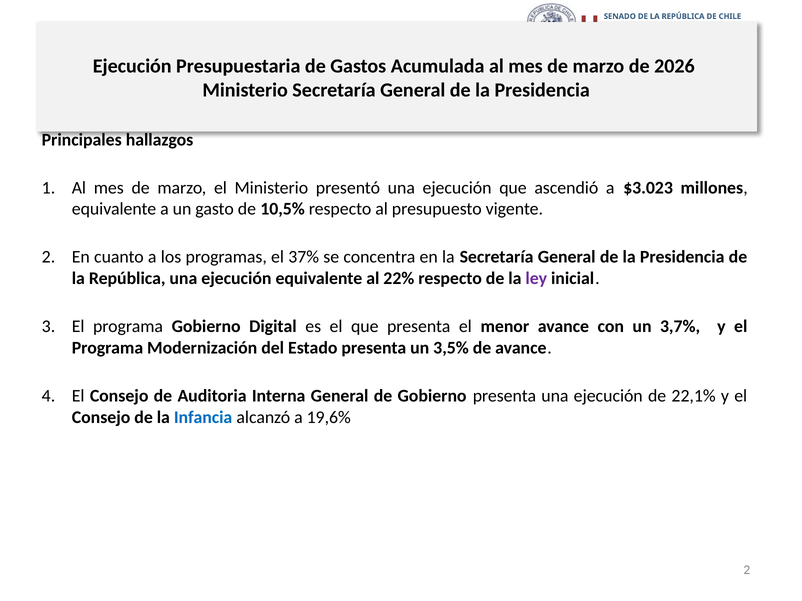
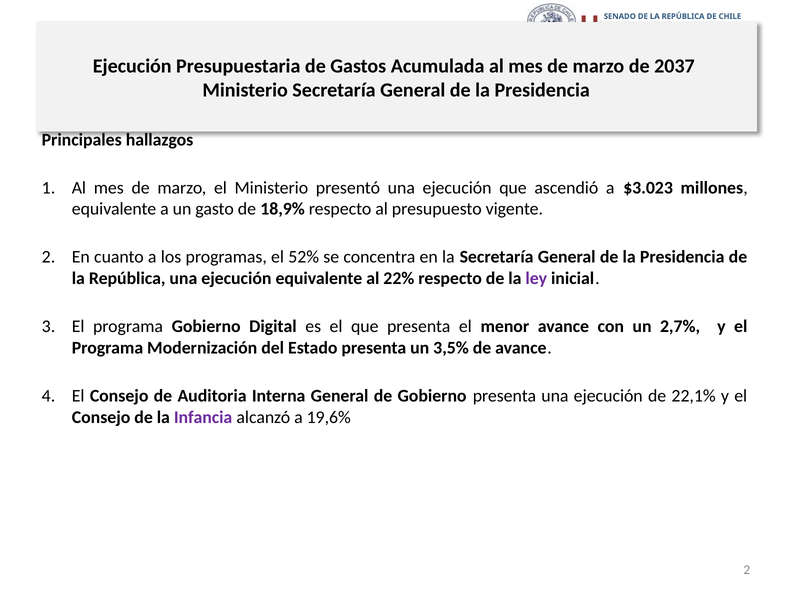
2026: 2026 -> 2037
10,5%: 10,5% -> 18,9%
37%: 37% -> 52%
3,7%: 3,7% -> 2,7%
Infancia colour: blue -> purple
